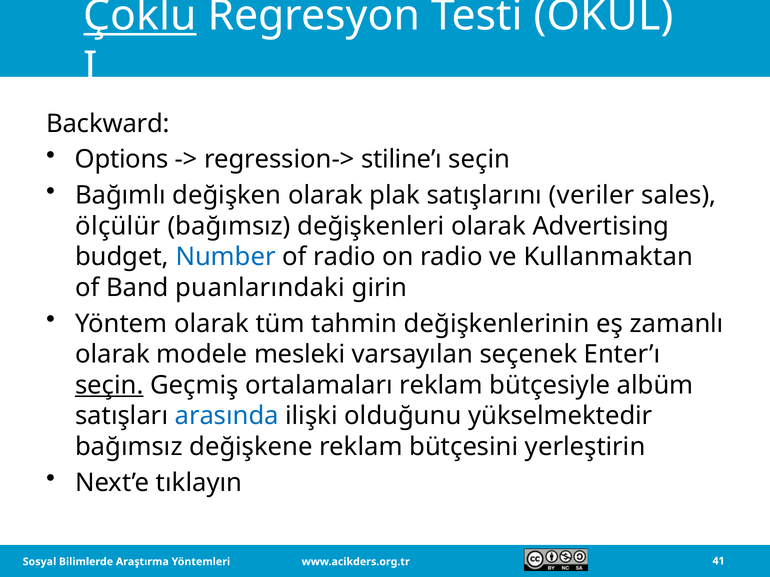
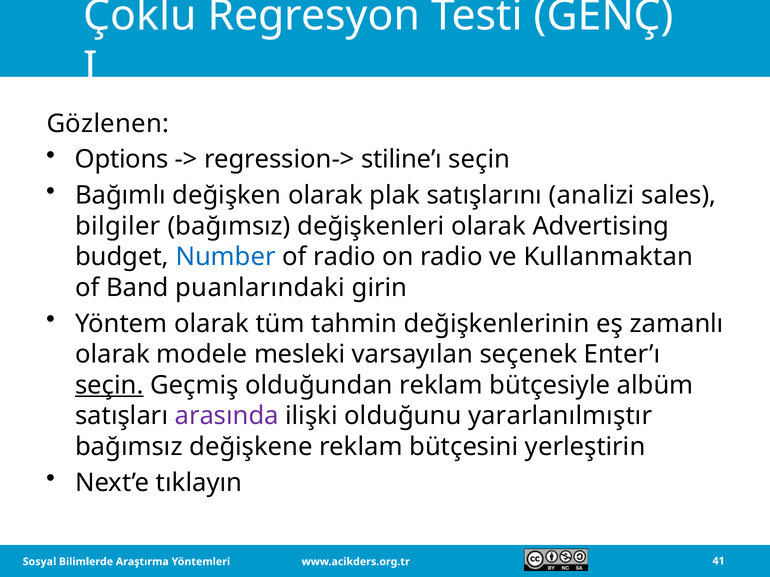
Çoklu underline: present -> none
OKUL: OKUL -> GENÇ
Backward: Backward -> Gözlenen
veriler: veriler -> analizi
ölçülür: ölçülür -> bilgiler
ortalamaları: ortalamaları -> olduğundan
arasında colour: blue -> purple
yükselmektedir: yükselmektedir -> yararlanılmıştır
